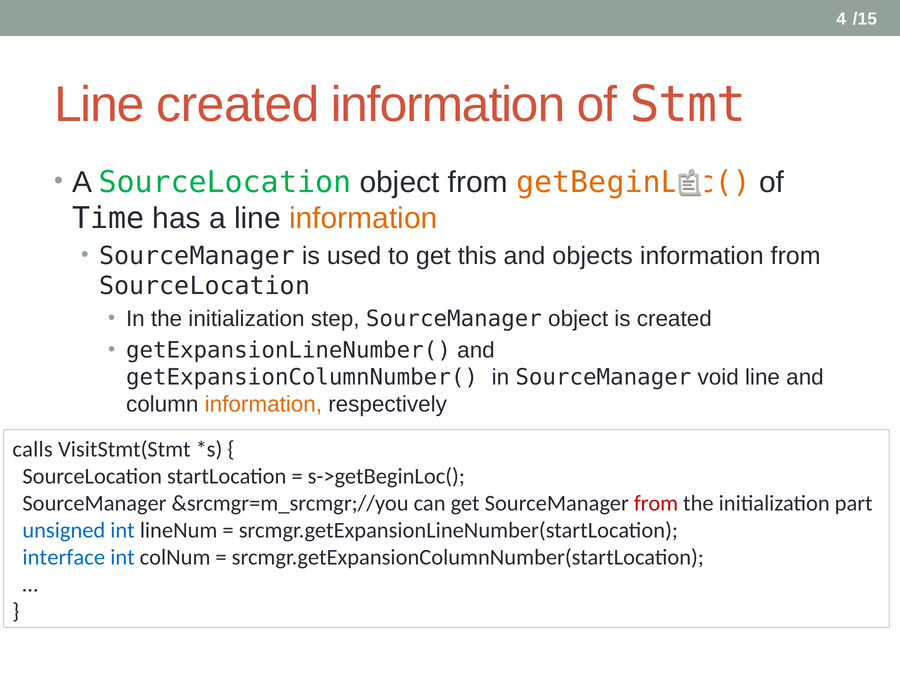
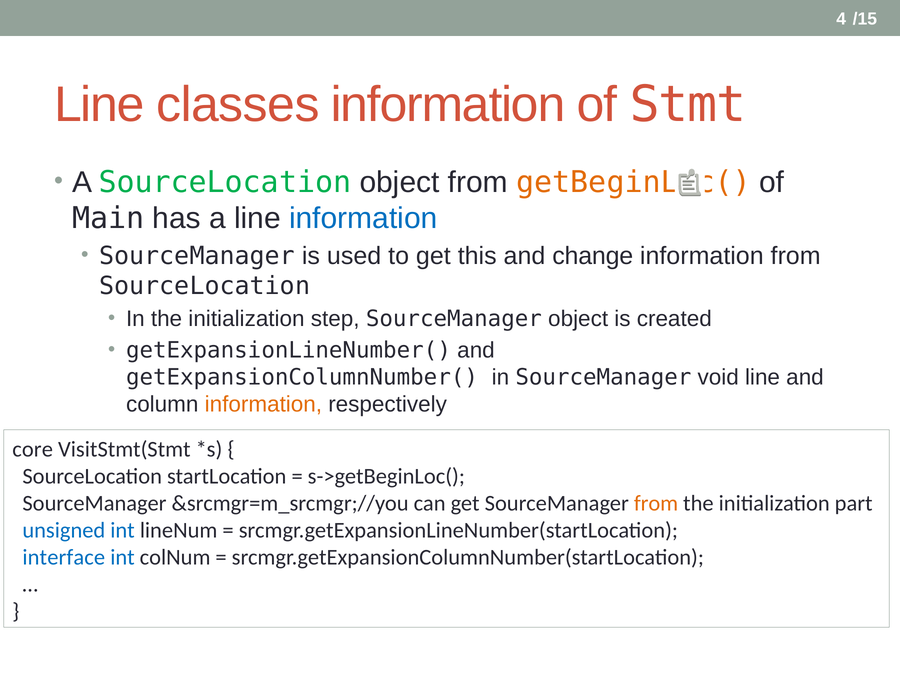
Line created: created -> classes
Time: Time -> Main
information at (363, 218) colour: orange -> blue
objects: objects -> change
calls: calls -> core
from at (656, 503) colour: red -> orange
